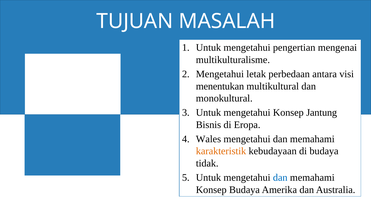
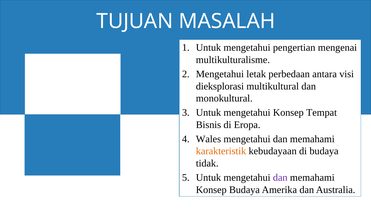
menentukan: menentukan -> dieksplorasi
Jantung: Jantung -> Tempat
dan at (280, 177) colour: blue -> purple
